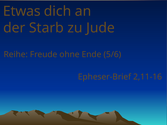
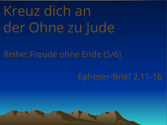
Etwas: Etwas -> Kreuz
der Starb: Starb -> Ohne
